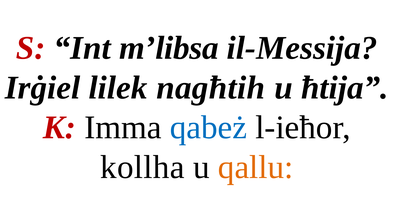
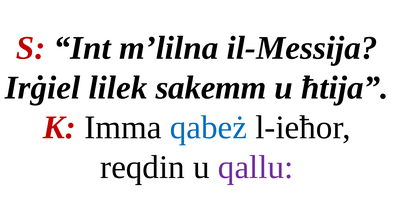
m’libsa: m’libsa -> m’lilna
nagħtih: nagħtih -> sakemm
kollha: kollha -> reqdin
qallu colour: orange -> purple
